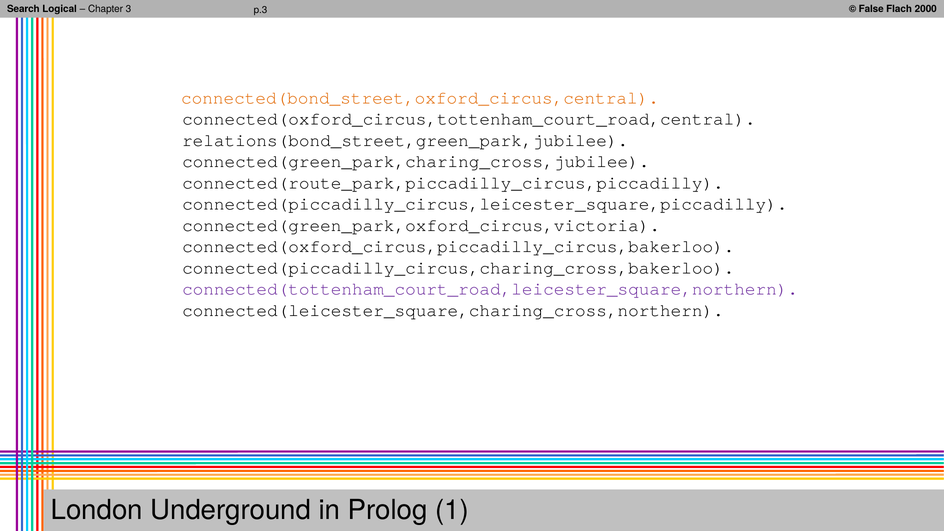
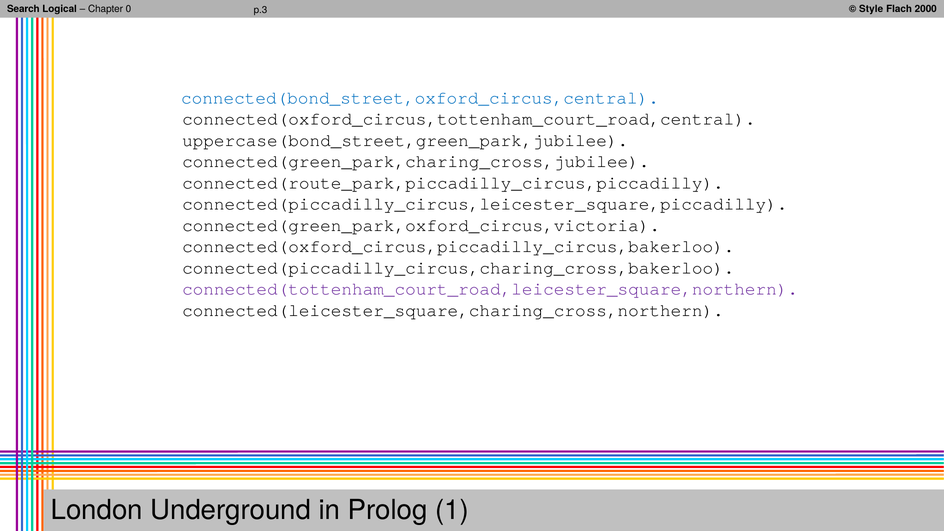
3: 3 -> 0
False: False -> Style
connected(bond_street,oxford_circus,central colour: orange -> blue
relations(bond_street,green_park,jubilee: relations(bond_street,green_park,jubilee -> uppercase(bond_street,green_park,jubilee
